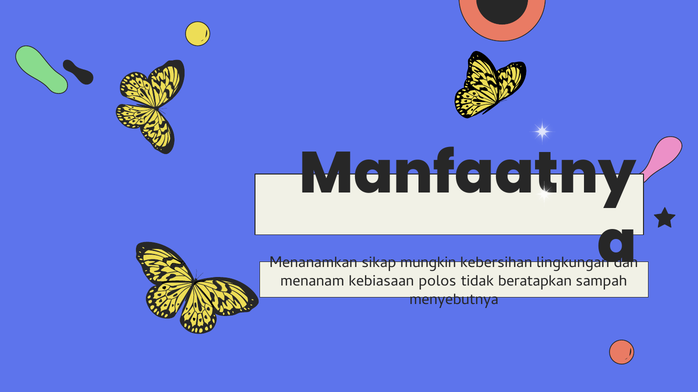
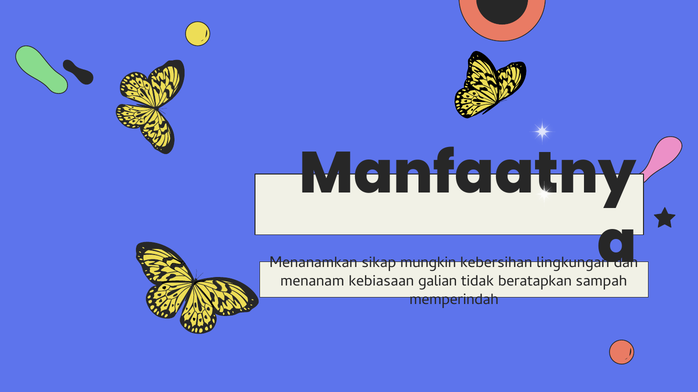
polos: polos -> galian
menyebutnya: menyebutnya -> memperindah
